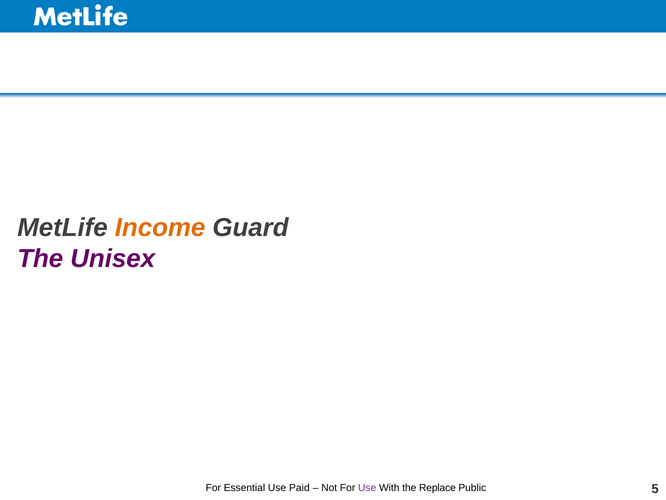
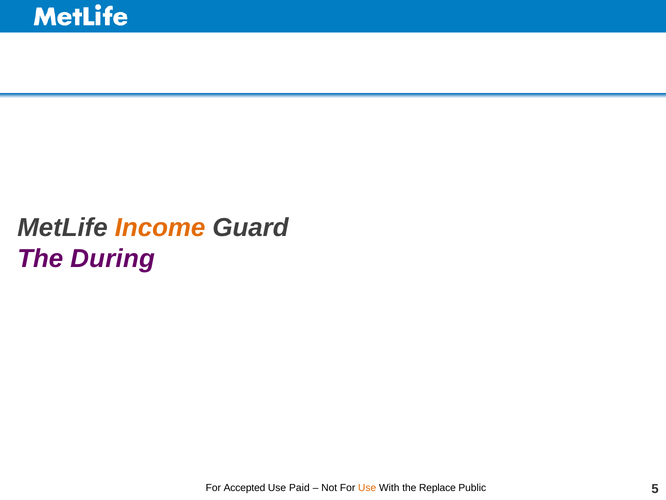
Unisex: Unisex -> During
Essential: Essential -> Accepted
Use at (367, 488) colour: purple -> orange
